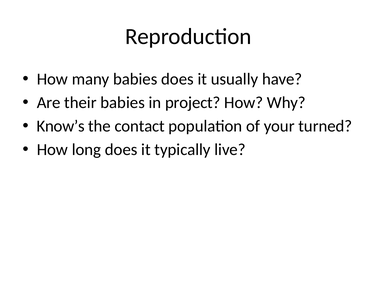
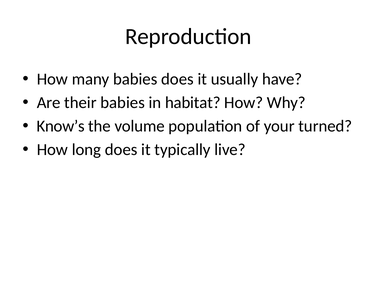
project: project -> habitat
contact: contact -> volume
